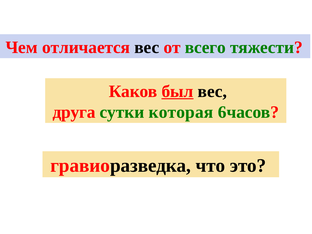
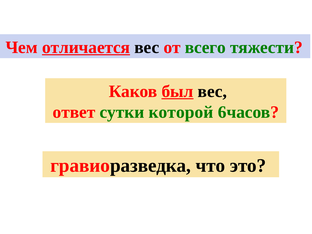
отличается underline: none -> present
друга: друга -> ответ
которая: которая -> которой
